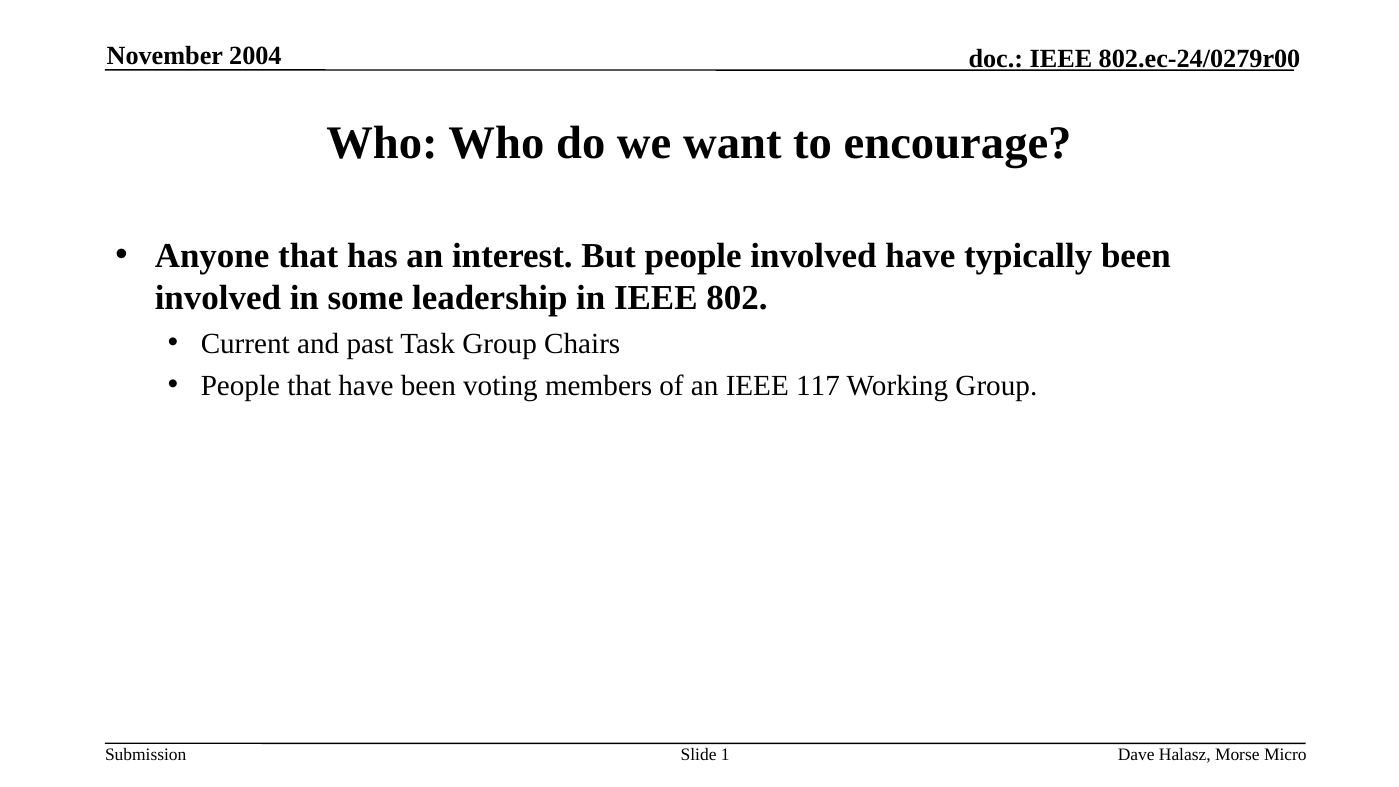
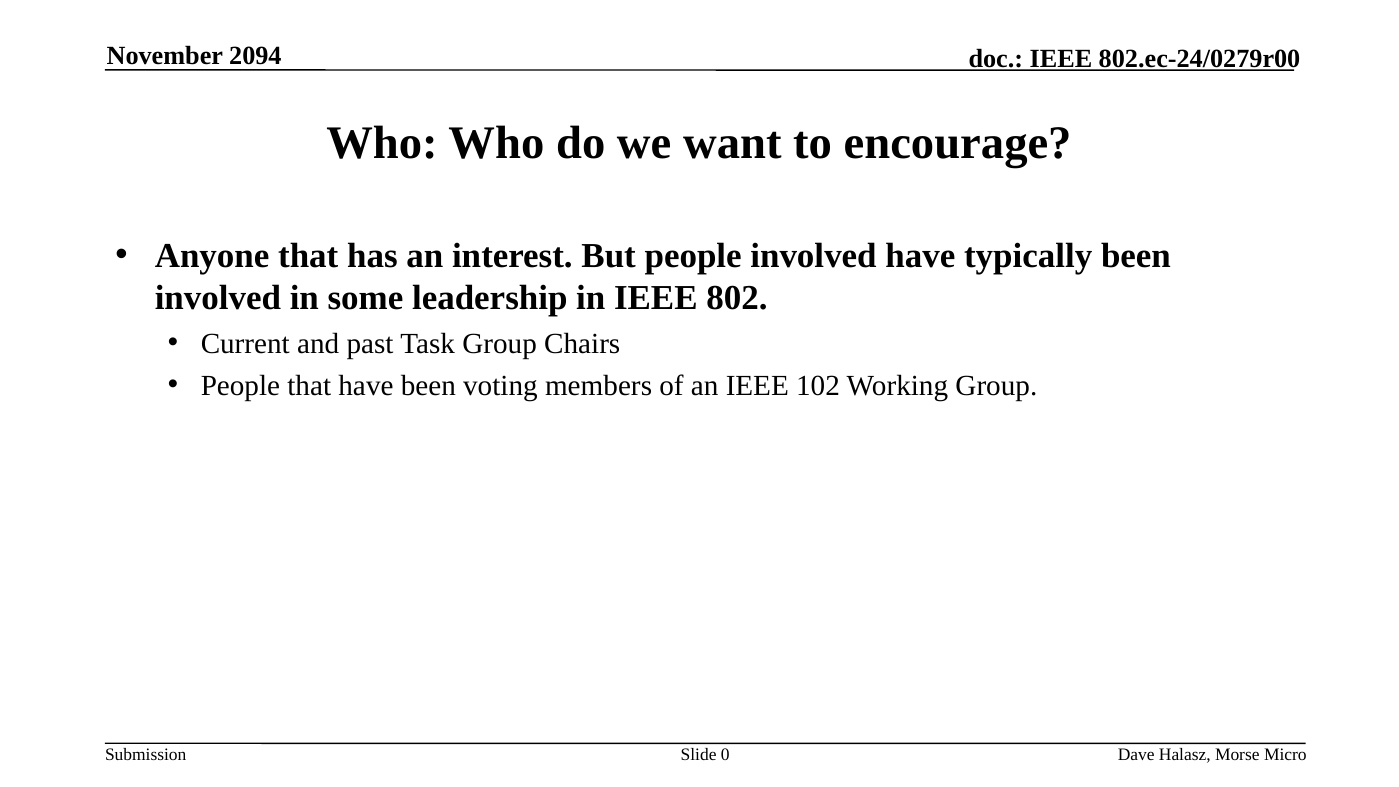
2004: 2004 -> 2094
117: 117 -> 102
1: 1 -> 0
